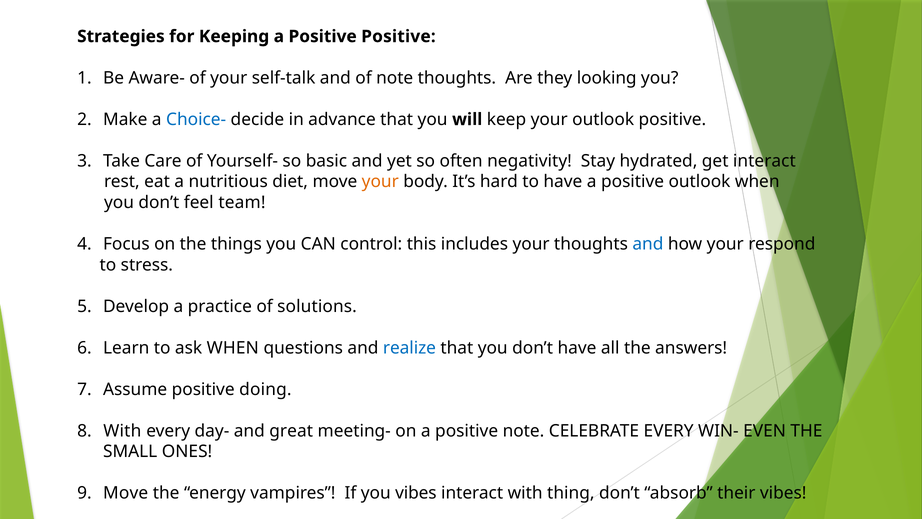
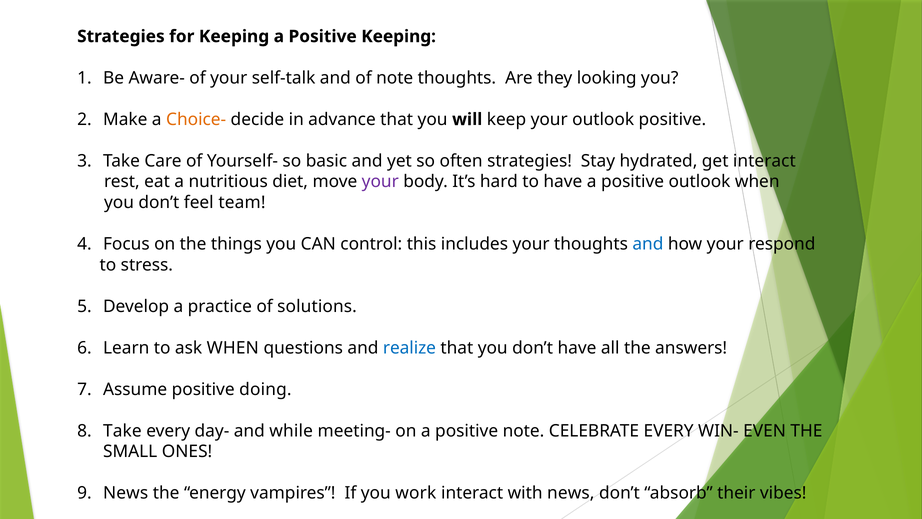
Positive Positive: Positive -> Keeping
Choice- colour: blue -> orange
often negativity: negativity -> strategies
your at (380, 182) colour: orange -> purple
With at (122, 431): With -> Take
great: great -> while
Move at (126, 493): Move -> News
you vibes: vibes -> work
with thing: thing -> news
